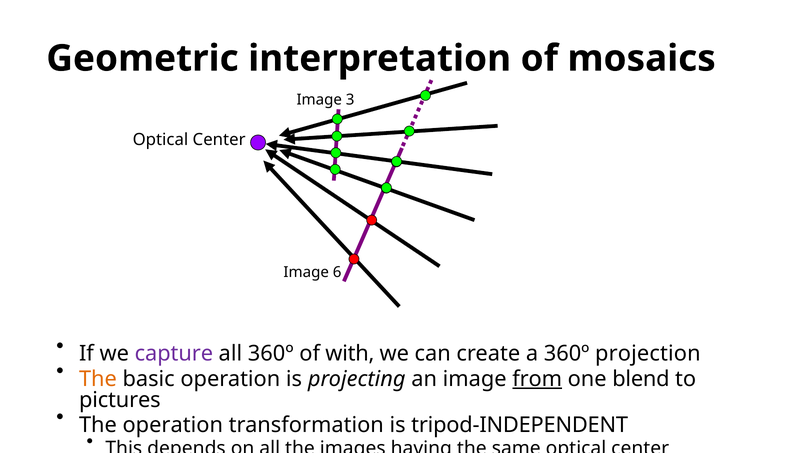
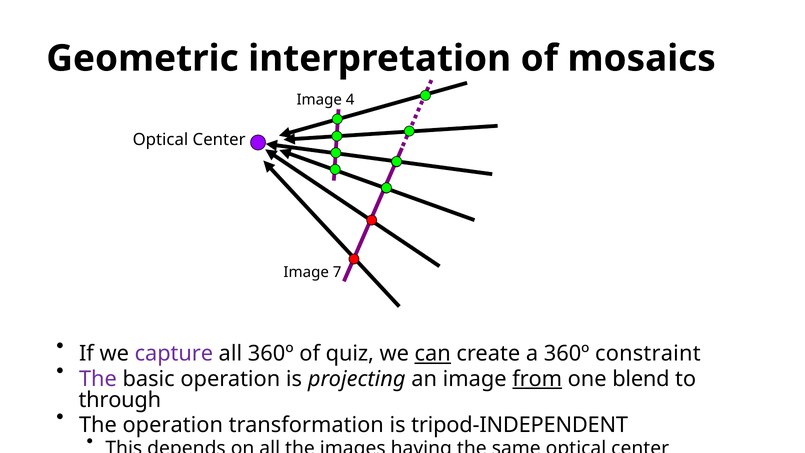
3: 3 -> 4
6: 6 -> 7
with: with -> quiz
can underline: none -> present
projection: projection -> constraint
The at (98, 379) colour: orange -> purple
pictures: pictures -> through
